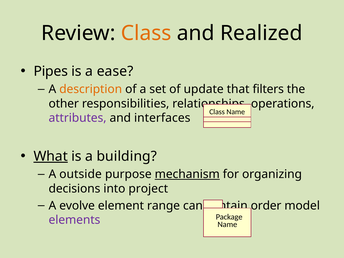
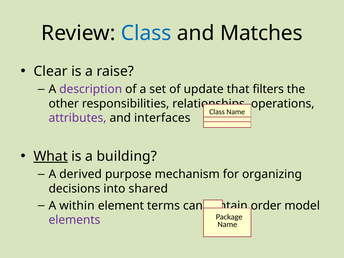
Class at (146, 33) colour: orange -> blue
Realized: Realized -> Matches
Pipes: Pipes -> Clear
ease: ease -> raise
description colour: orange -> purple
outside: outside -> derived
mechanism underline: present -> none
project: project -> shared
evolve: evolve -> within
range: range -> terms
